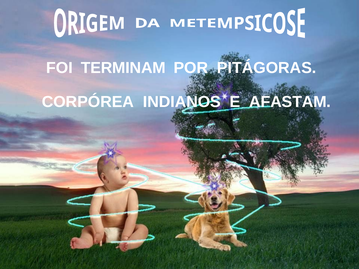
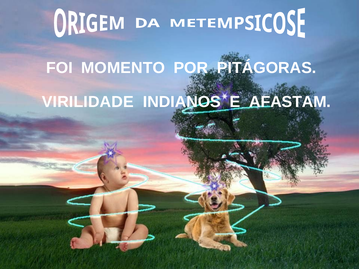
TERMINAM: TERMINAM -> MOMENTO
CORPÓREA: CORPÓREA -> VIRILIDADE
